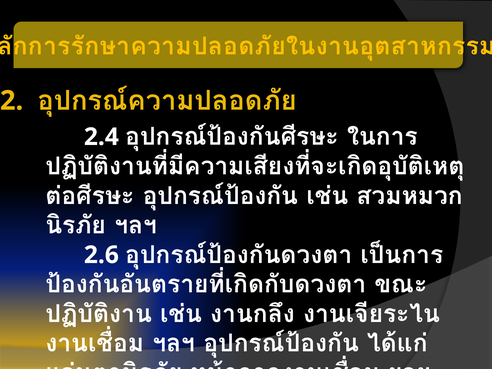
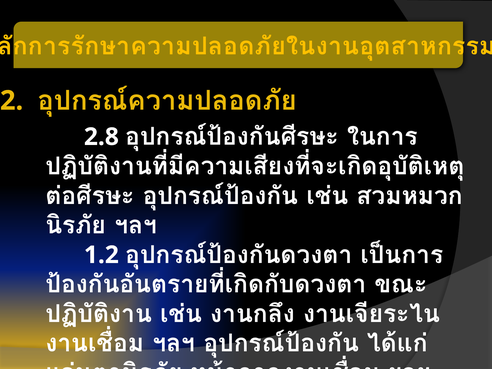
2.4: 2.4 -> 2.8
2.6: 2.6 -> 1.2
